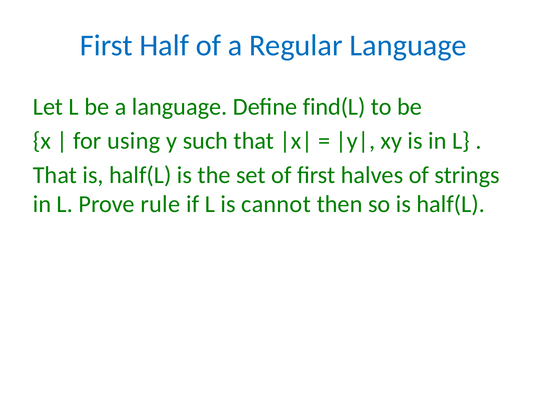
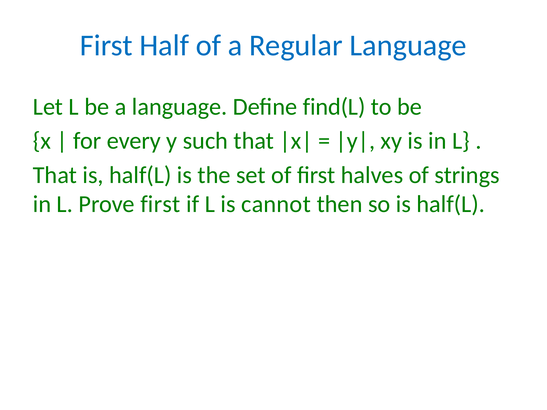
using: using -> every
Prove rule: rule -> first
